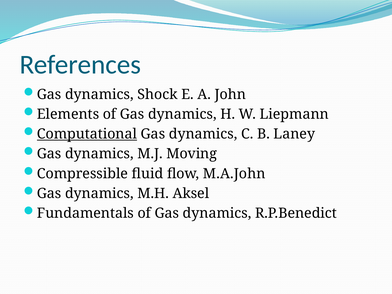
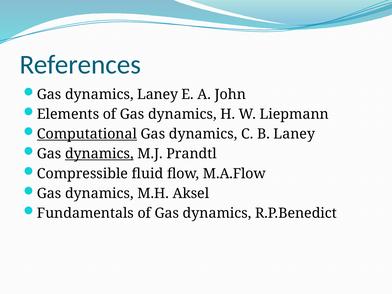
dynamics Shock: Shock -> Laney
dynamics at (99, 154) underline: none -> present
Moving: Moving -> Prandtl
M.A.John: M.A.John -> M.A.Flow
